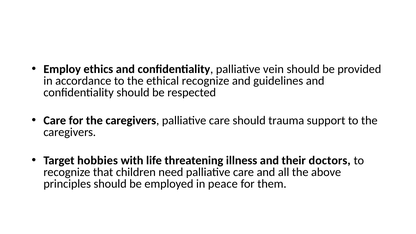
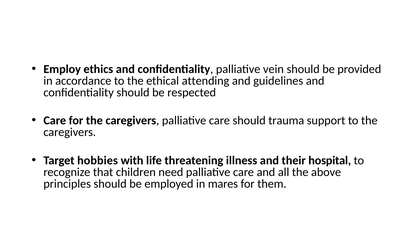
ethical recognize: recognize -> attending
doctors: doctors -> hospital
peace: peace -> mares
